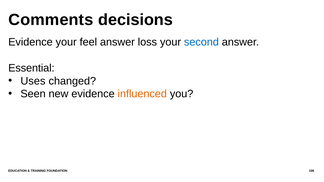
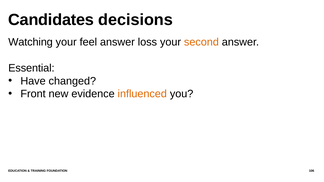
Comments: Comments -> Candidates
Evidence at (30, 42): Evidence -> Watching
second colour: blue -> orange
Uses: Uses -> Have
Seen: Seen -> Front
